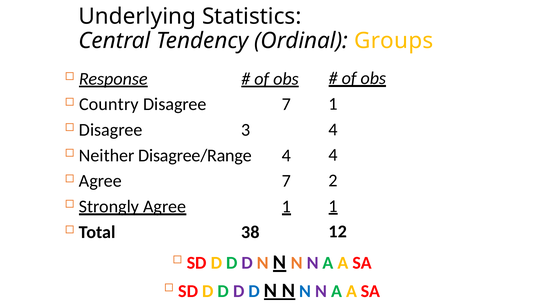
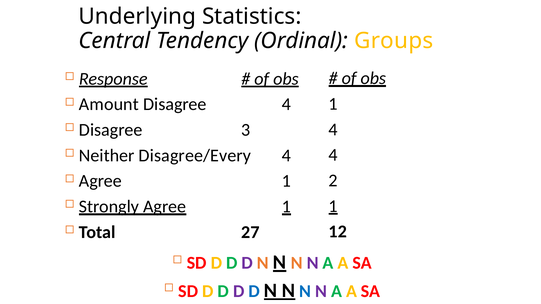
Country: Country -> Amount
Disagree 7: 7 -> 4
Disagree/Range: Disagree/Range -> Disagree/Every
7 at (286, 181): 7 -> 1
38: 38 -> 27
